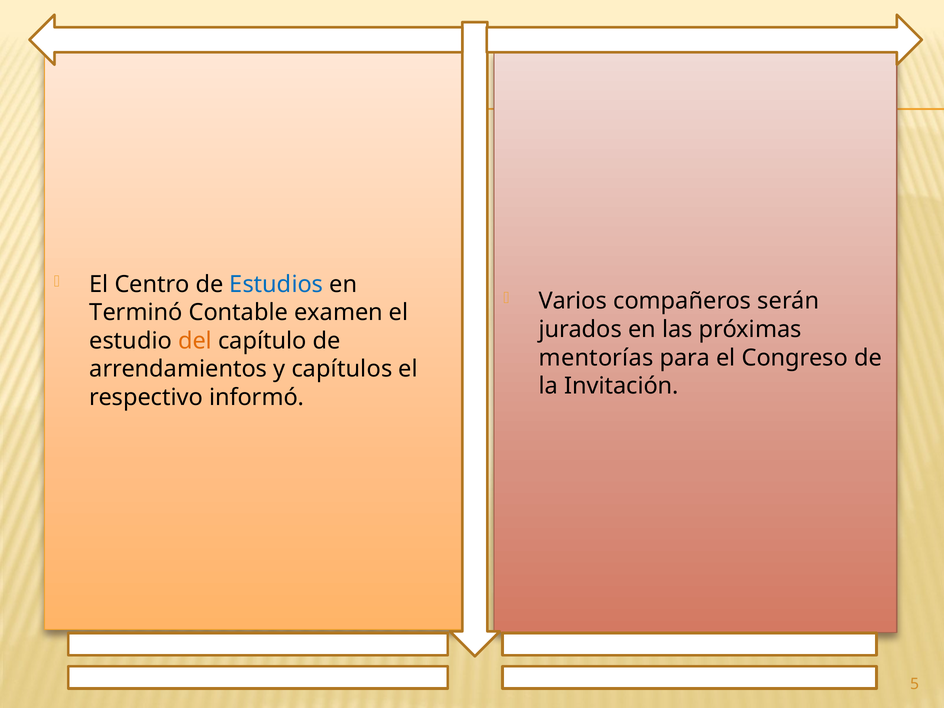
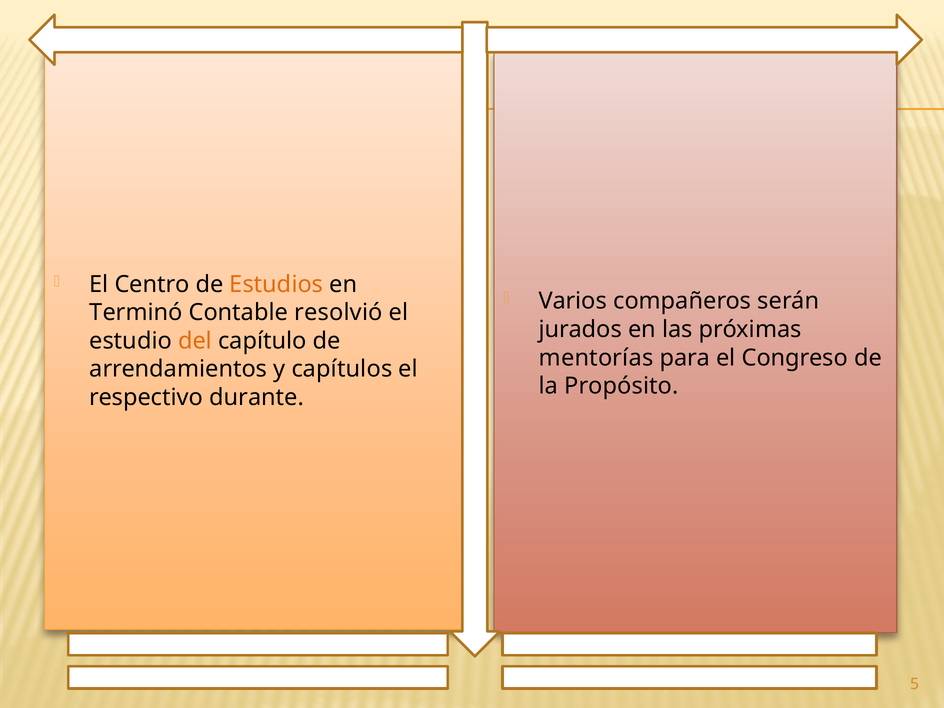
Estudios colour: blue -> orange
examen: examen -> resolvió
Invitación: Invitación -> Propósito
informó: informó -> durante
